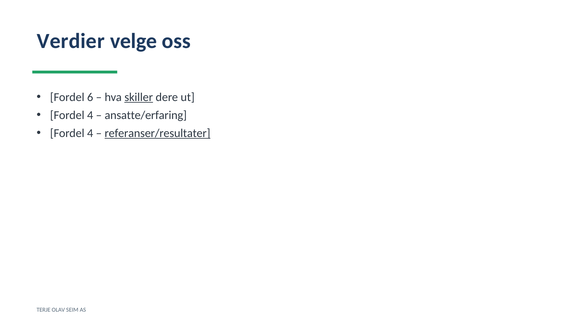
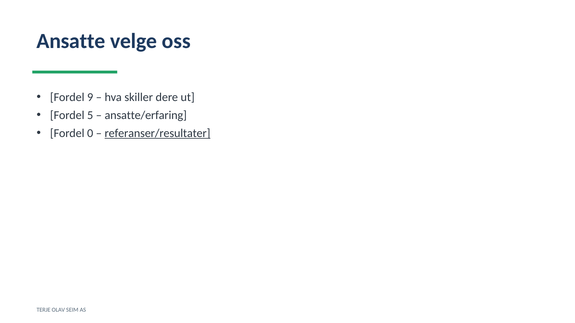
Verdier: Verdier -> Ansatte
6: 6 -> 9
skiller underline: present -> none
4 at (90, 115): 4 -> 5
4 at (90, 133): 4 -> 0
